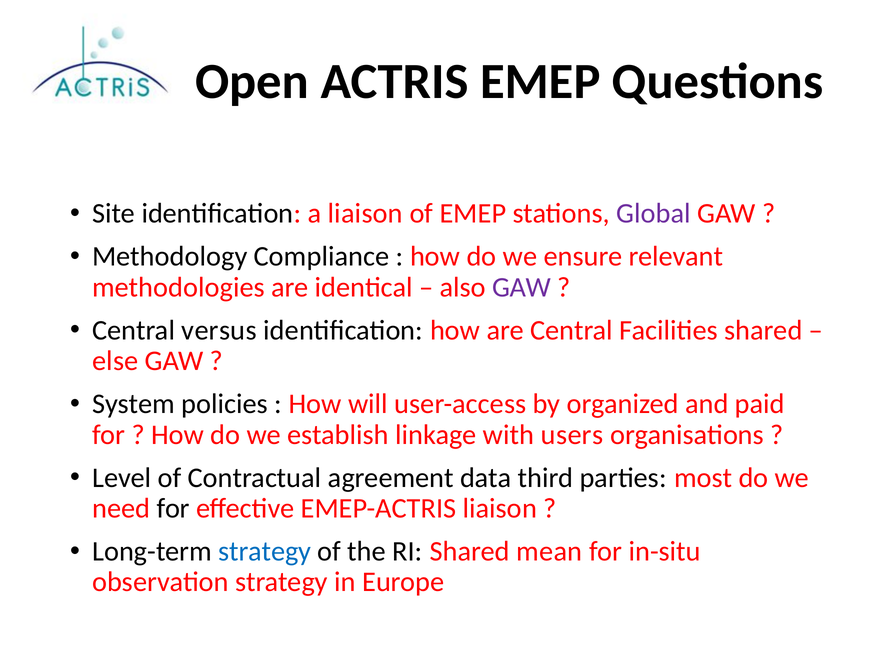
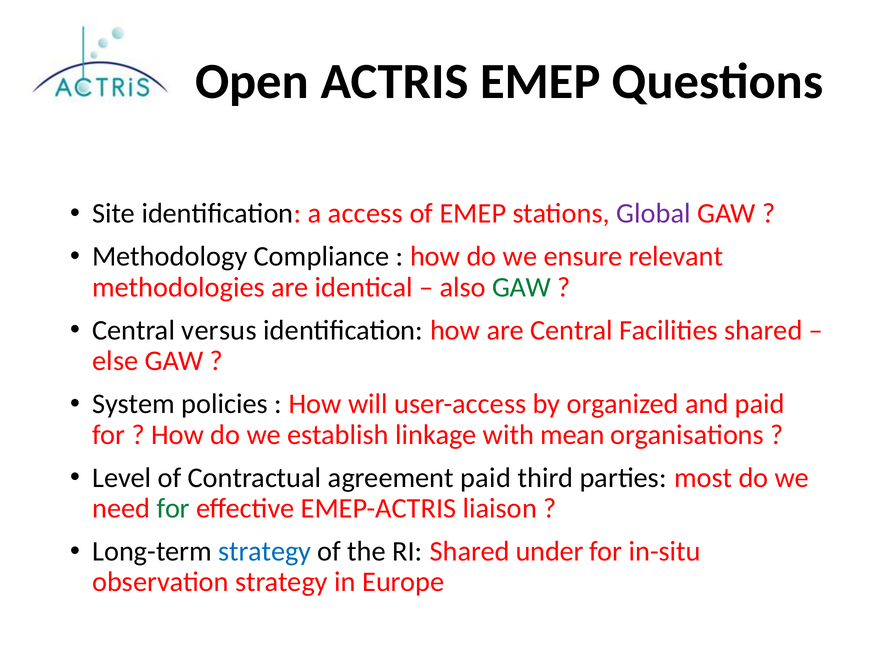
a liaison: liaison -> access
GAW at (522, 287) colour: purple -> green
users: users -> mean
agreement data: data -> paid
for at (173, 508) colour: black -> green
mean: mean -> under
